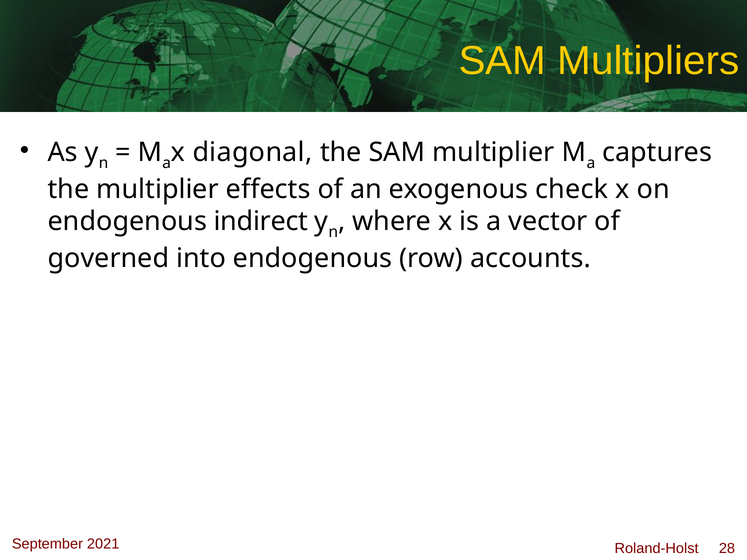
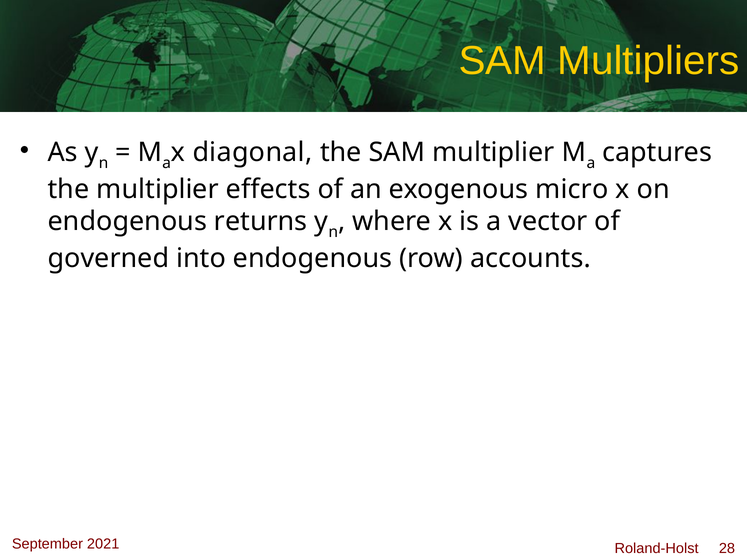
check: check -> micro
indirect: indirect -> returns
